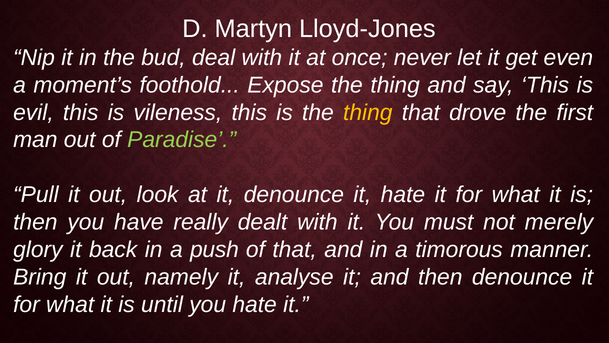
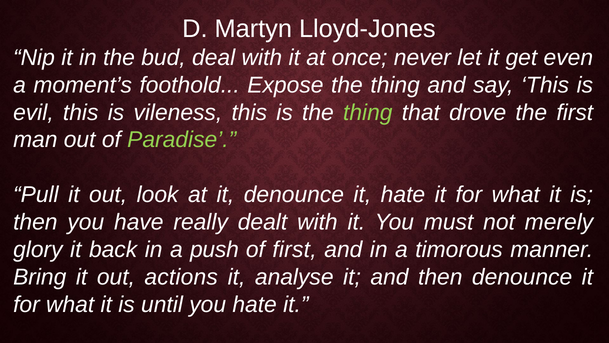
thing at (368, 112) colour: yellow -> light green
of that: that -> first
namely: namely -> actions
